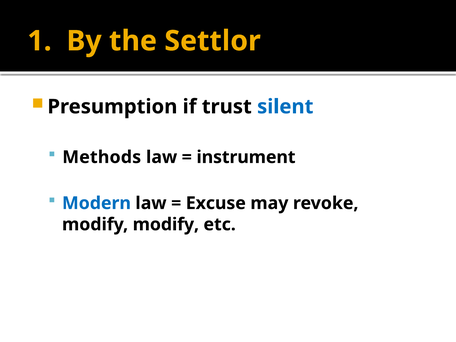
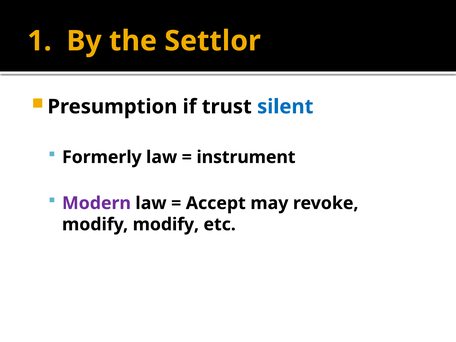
Methods: Methods -> Formerly
Modern colour: blue -> purple
Excuse: Excuse -> Accept
